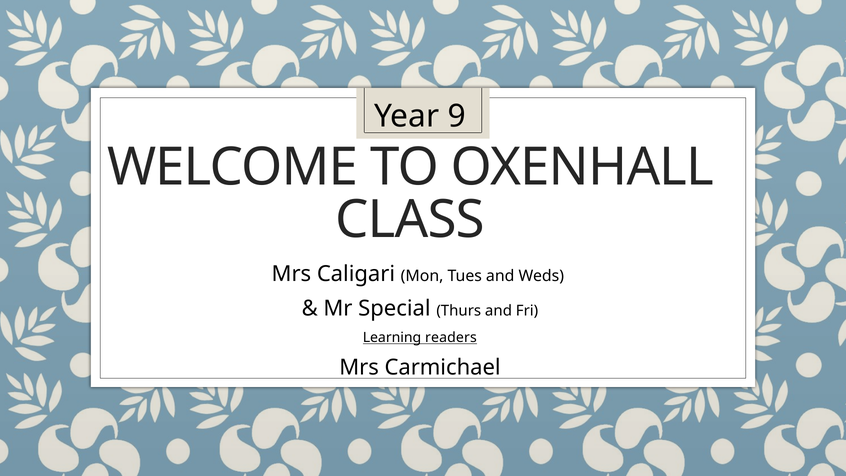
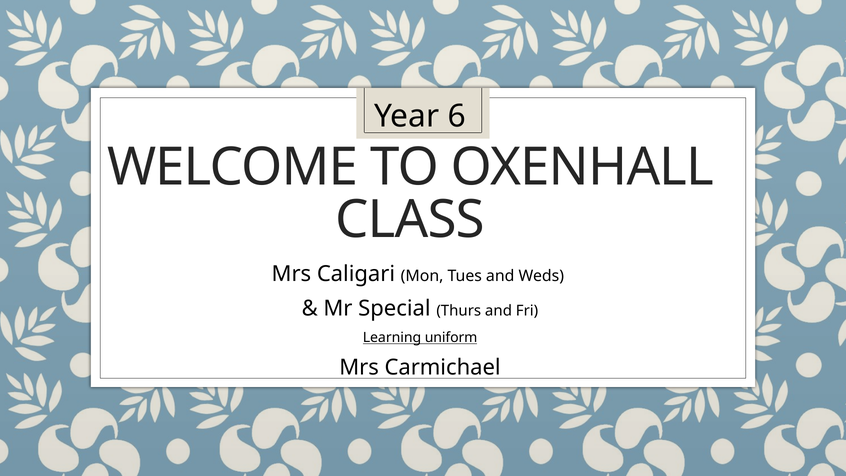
9: 9 -> 6
readers: readers -> uniform
